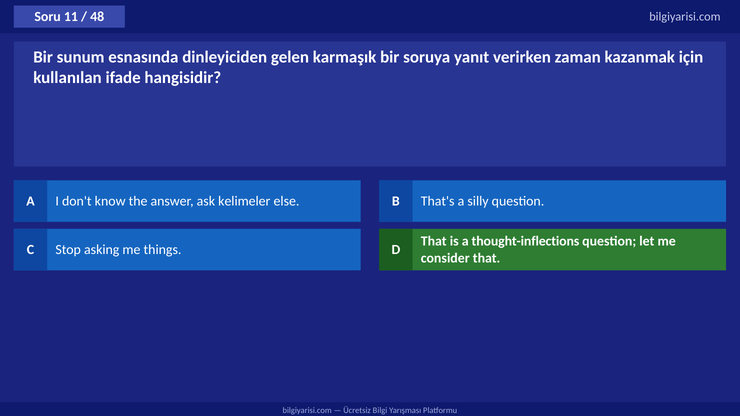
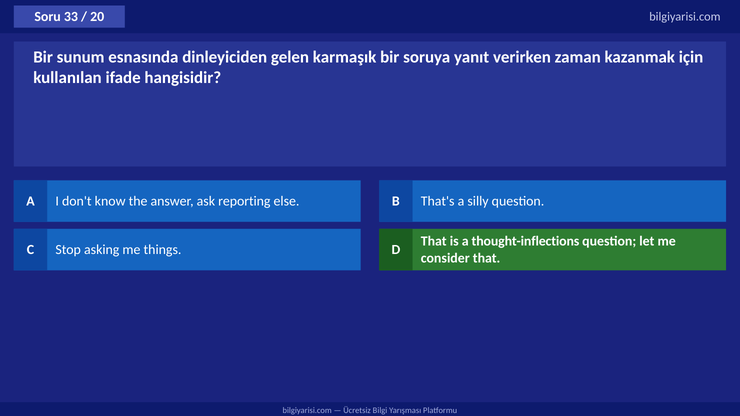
11: 11 -> 33
48: 48 -> 20
kelimeler: kelimeler -> reporting
